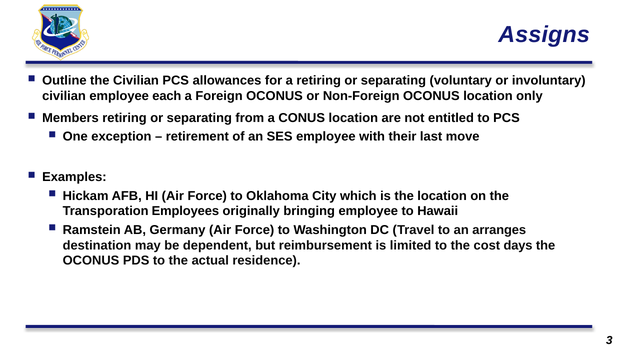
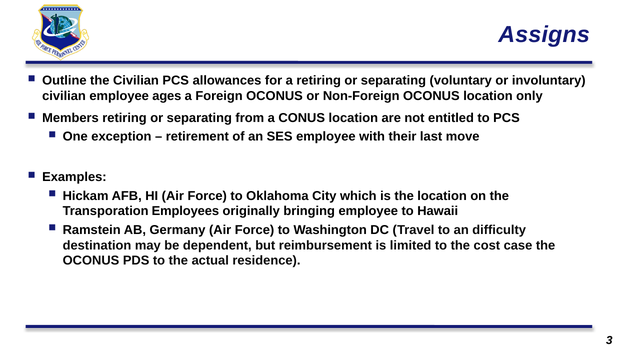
each: each -> ages
arranges: arranges -> difficulty
days: days -> case
